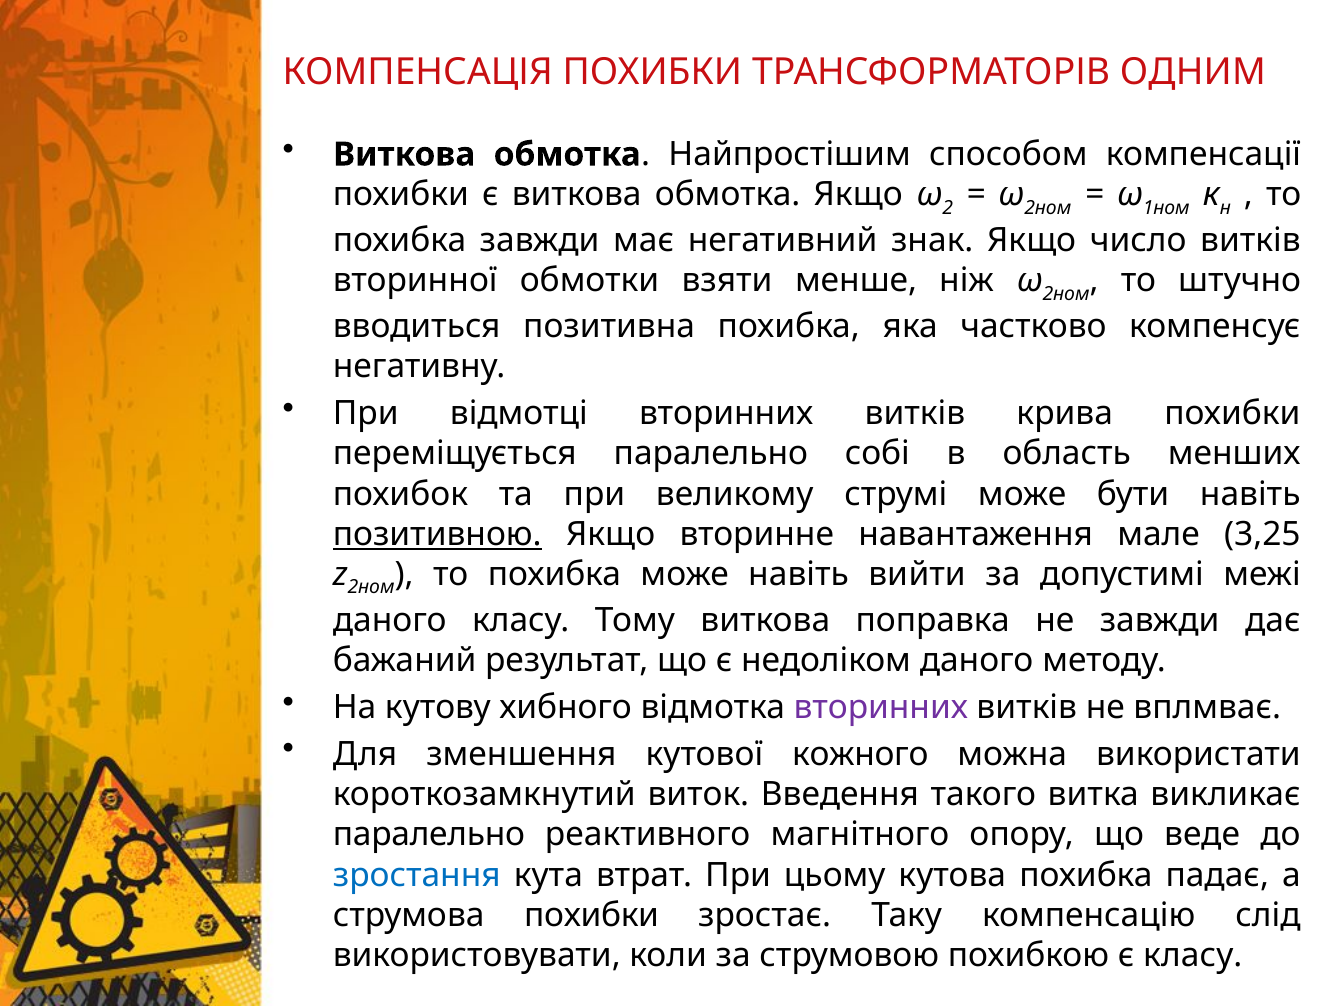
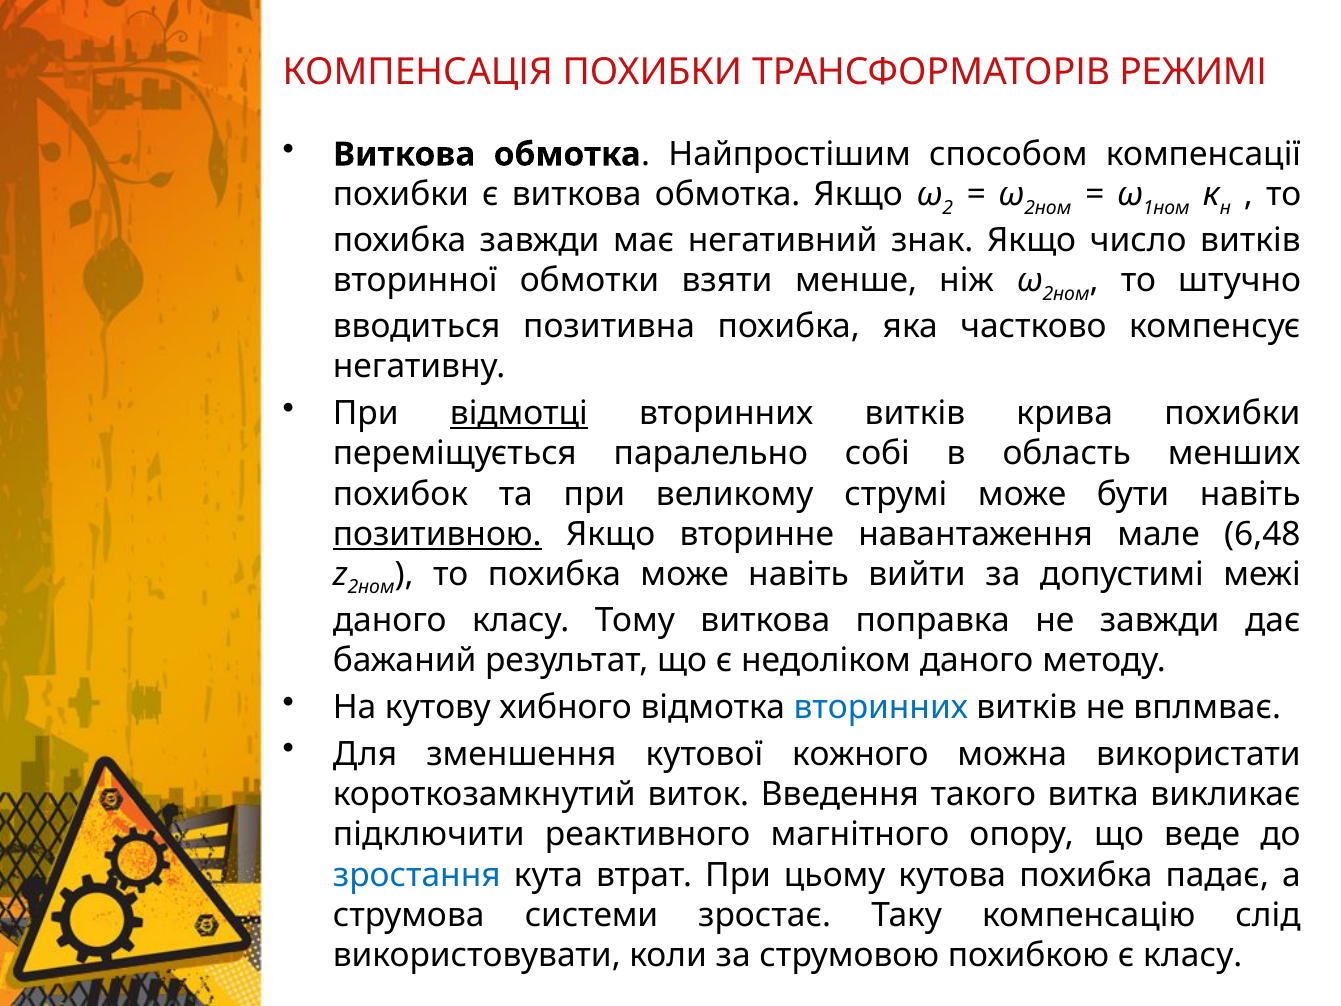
ОДНИМ: ОДНИМ -> РЕЖИМІ
відмотці underline: none -> present
3,25: 3,25 -> 6,48
вторинних at (881, 707) colour: purple -> blue
паралельно at (429, 835): паралельно -> підключити
струмова похибки: похибки -> системи
